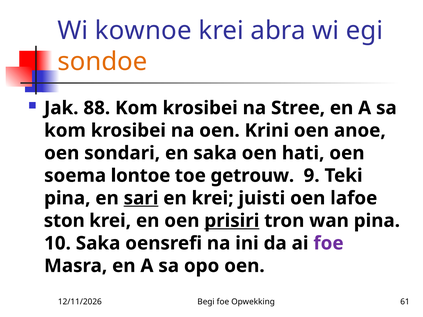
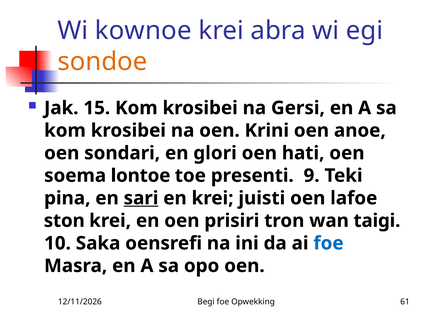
88: 88 -> 15
Stree: Stree -> Gersi
en saka: saka -> glori
getrouw: getrouw -> presenti
prisiri underline: present -> none
wan pina: pina -> taigi
foe at (328, 243) colour: purple -> blue
